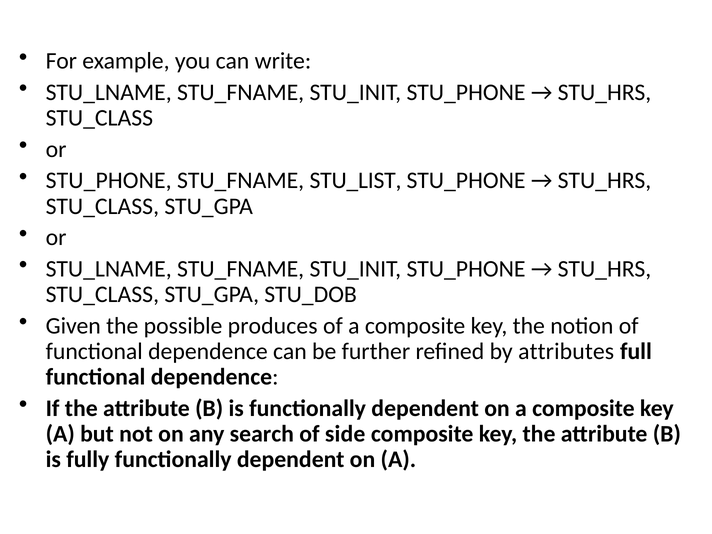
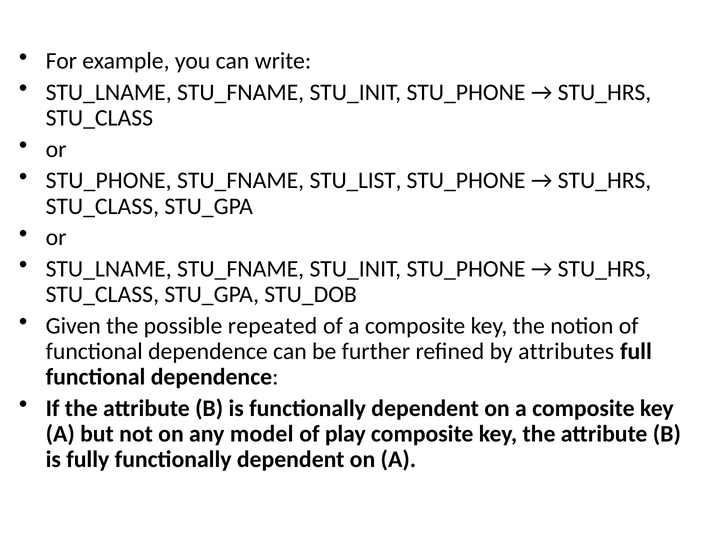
produces: produces -> repeated
search: search -> model
side: side -> play
